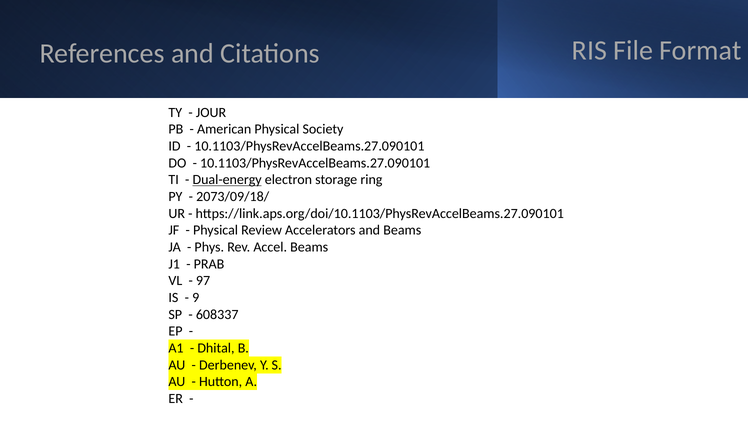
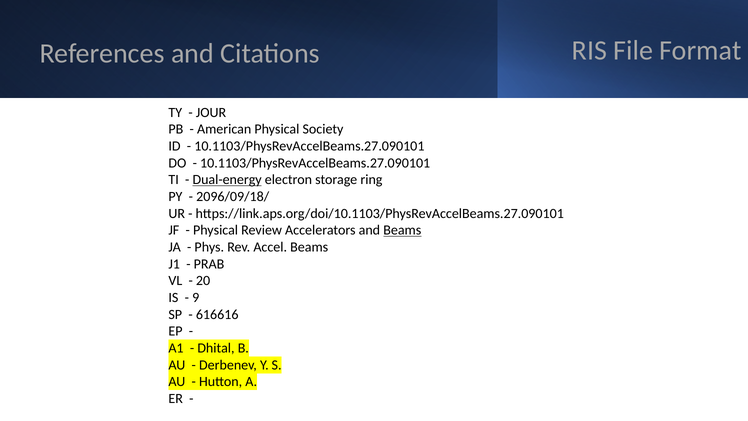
2073/09/18/: 2073/09/18/ -> 2096/09/18/
Beams at (402, 230) underline: none -> present
97: 97 -> 20
608337: 608337 -> 616616
